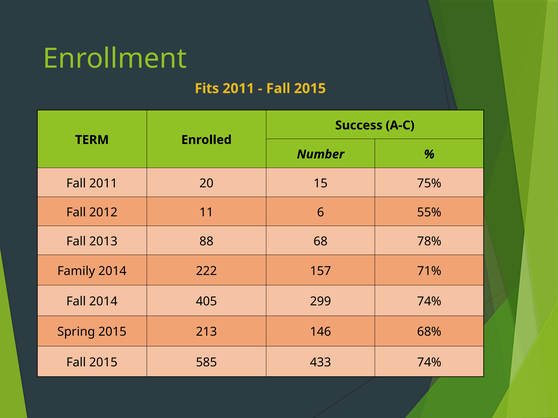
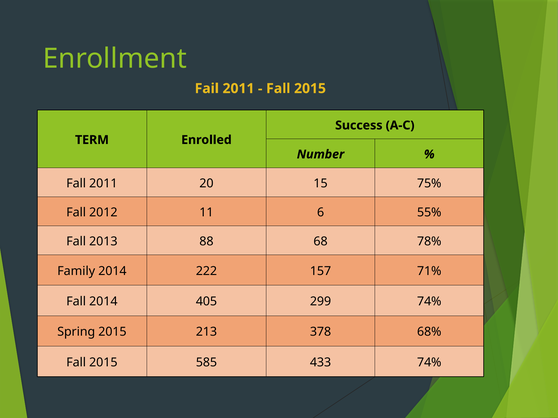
Fits: Fits -> Fail
146: 146 -> 378
